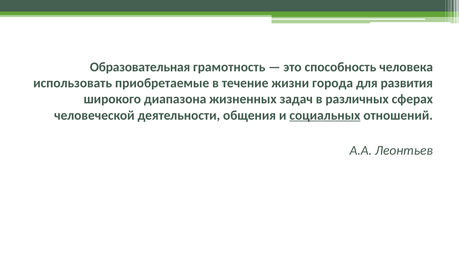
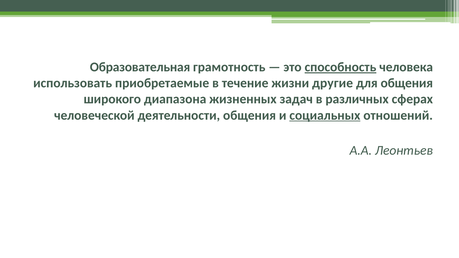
способность underline: none -> present
города: города -> другие
для развития: развития -> общения
